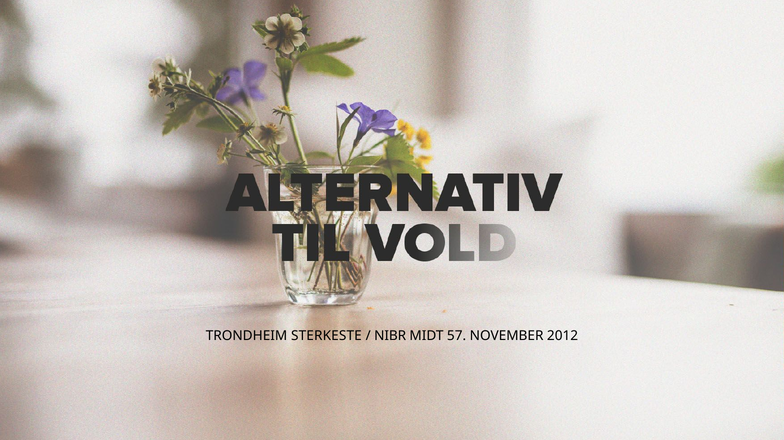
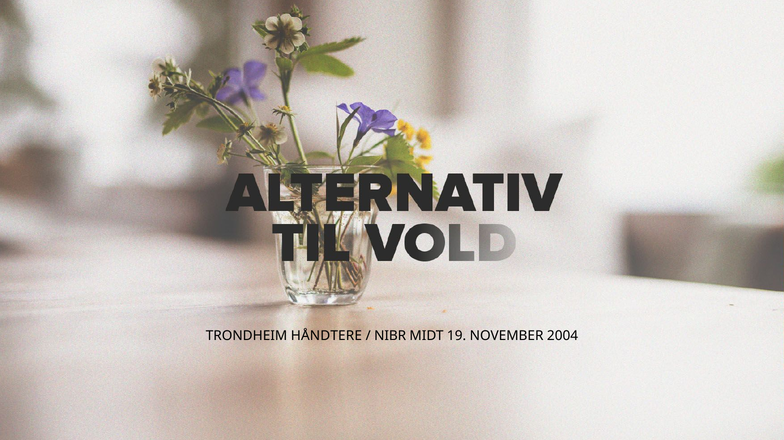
STERKESTE: STERKESTE -> HÅNDTERE
57: 57 -> 19
2012: 2012 -> 2004
